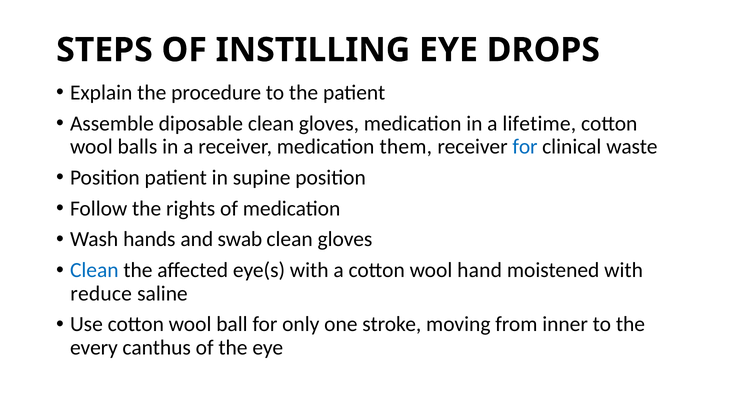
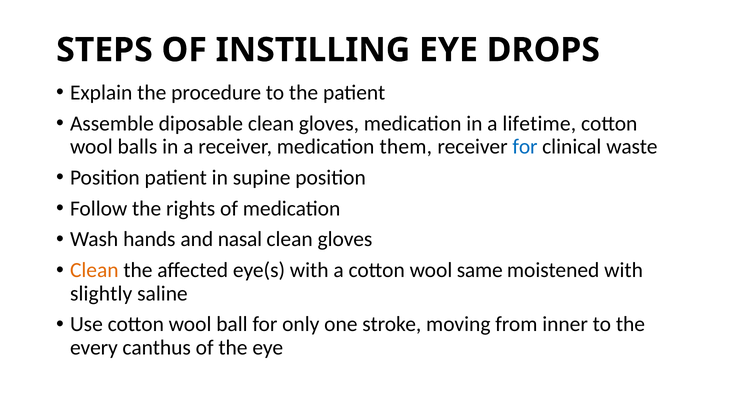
swab: swab -> nasal
Clean at (94, 270) colour: blue -> orange
hand: hand -> same
reduce: reduce -> slightly
